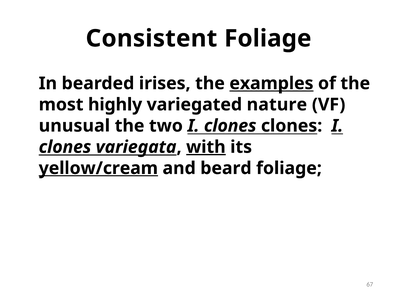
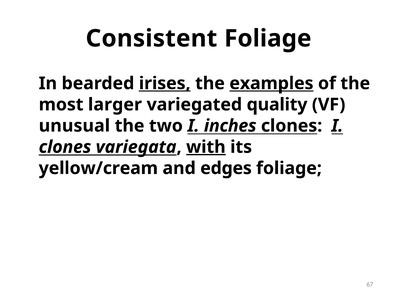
irises underline: none -> present
highly: highly -> larger
nature: nature -> quality
two I clones: clones -> inches
yellow/cream underline: present -> none
beard: beard -> edges
